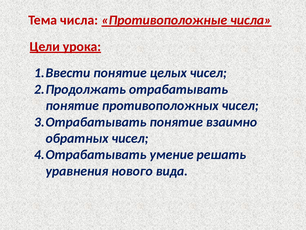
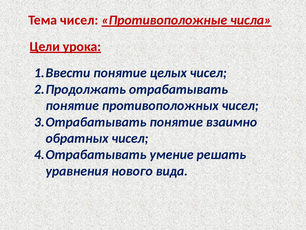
Тема числа: числа -> чисел
